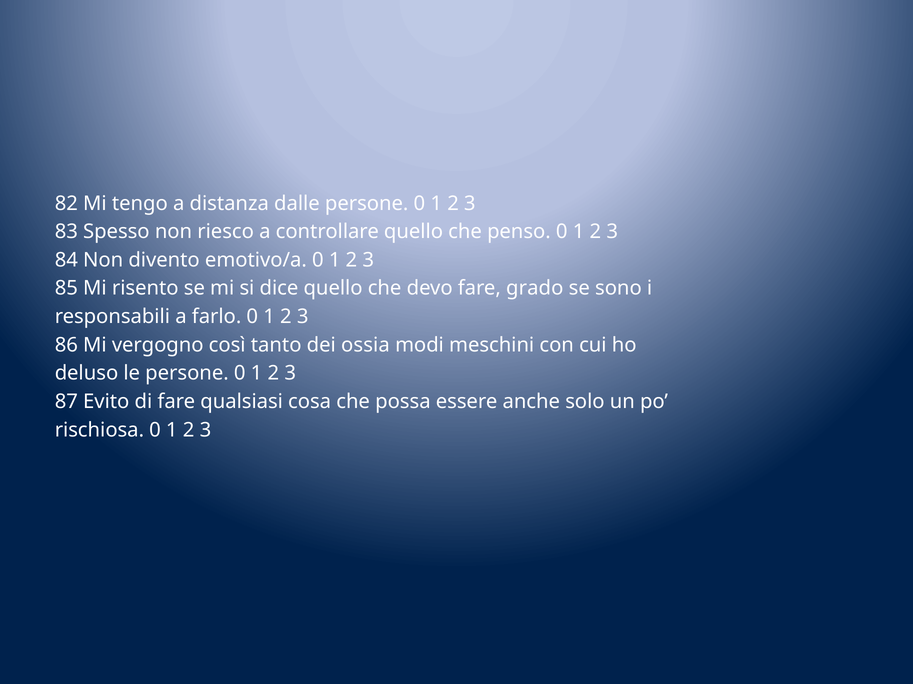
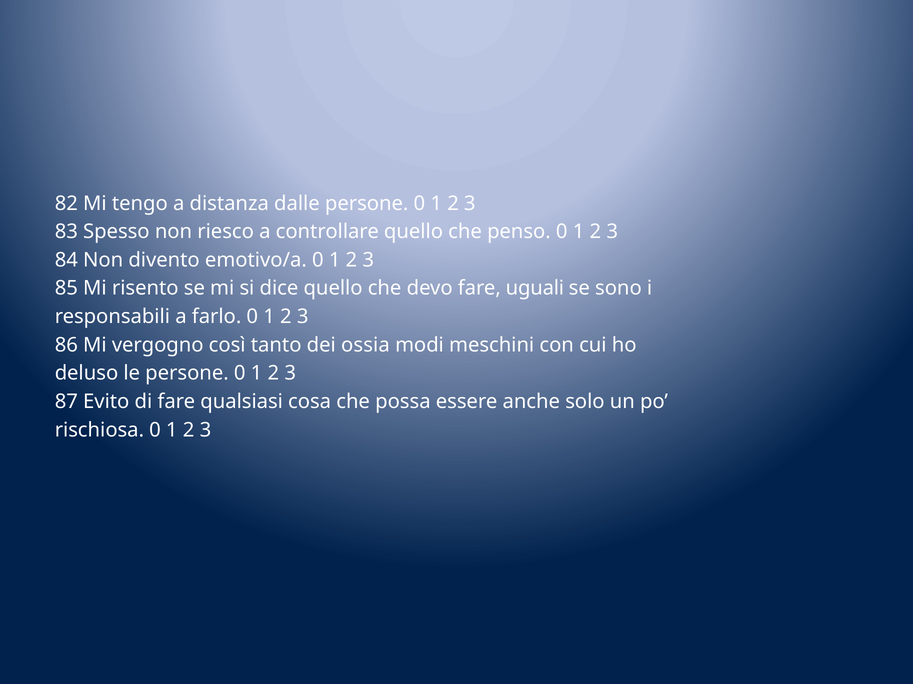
grado: grado -> uguali
